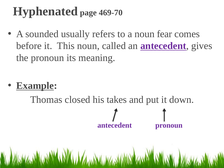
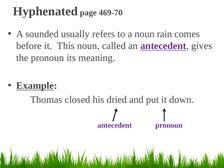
fear: fear -> rain
takes: takes -> dried
